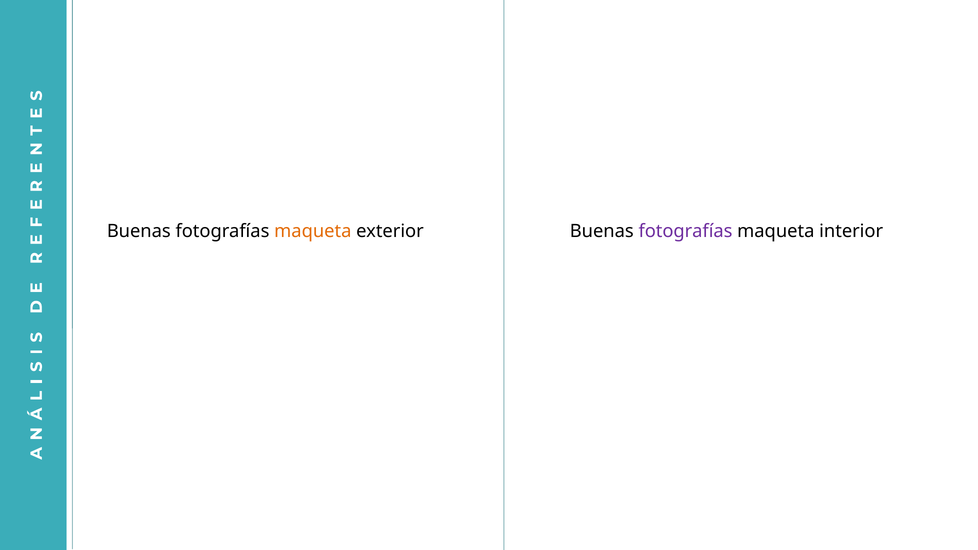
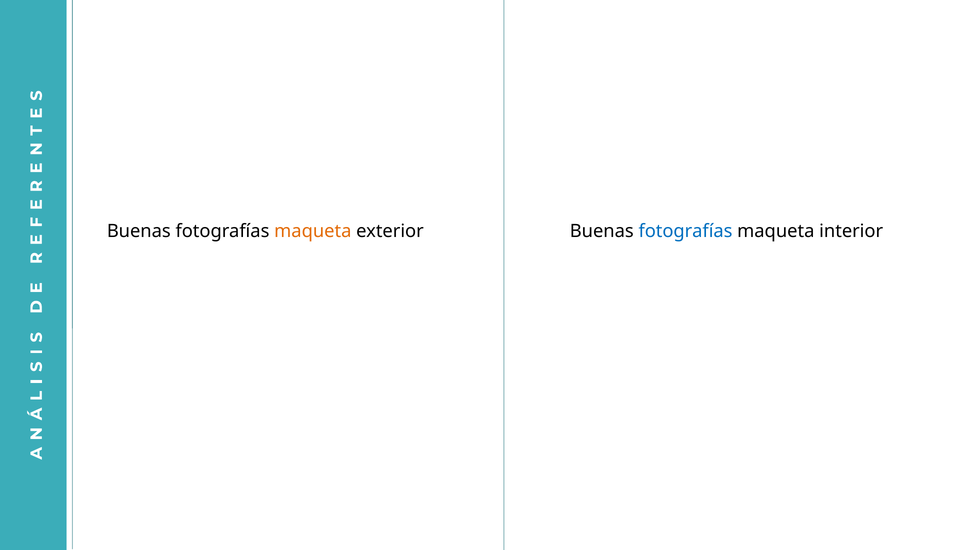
fotografías at (685, 231) colour: purple -> blue
